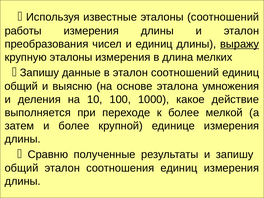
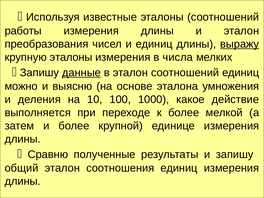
длина: длина -> числа
данные underline: none -> present
общий at (21, 86): общий -> можно
